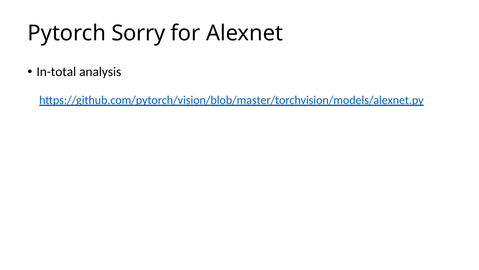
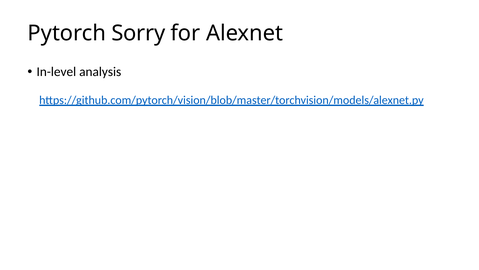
In-total: In-total -> In-level
